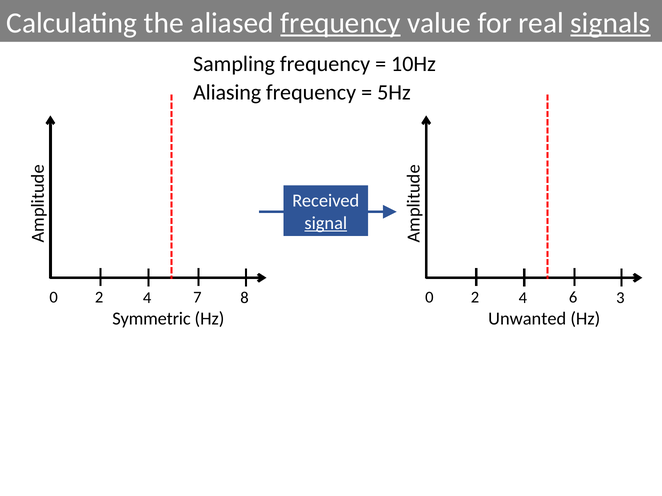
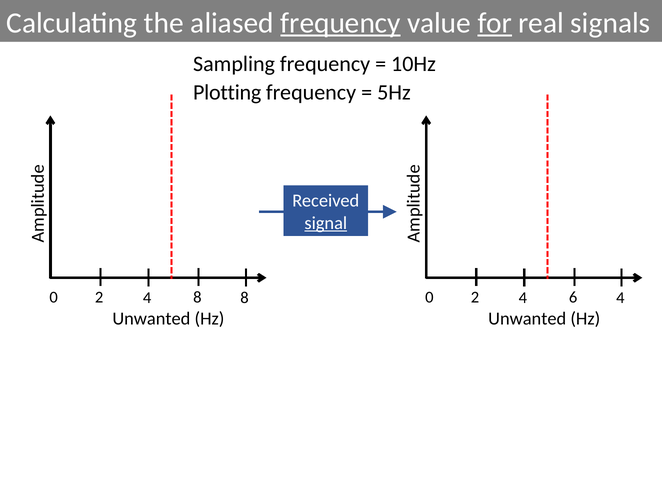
for underline: none -> present
signals underline: present -> none
Aliasing: Aliasing -> Plotting
0 7: 7 -> 8
6 3: 3 -> 4
Symmetric at (151, 319): Symmetric -> Unwanted
